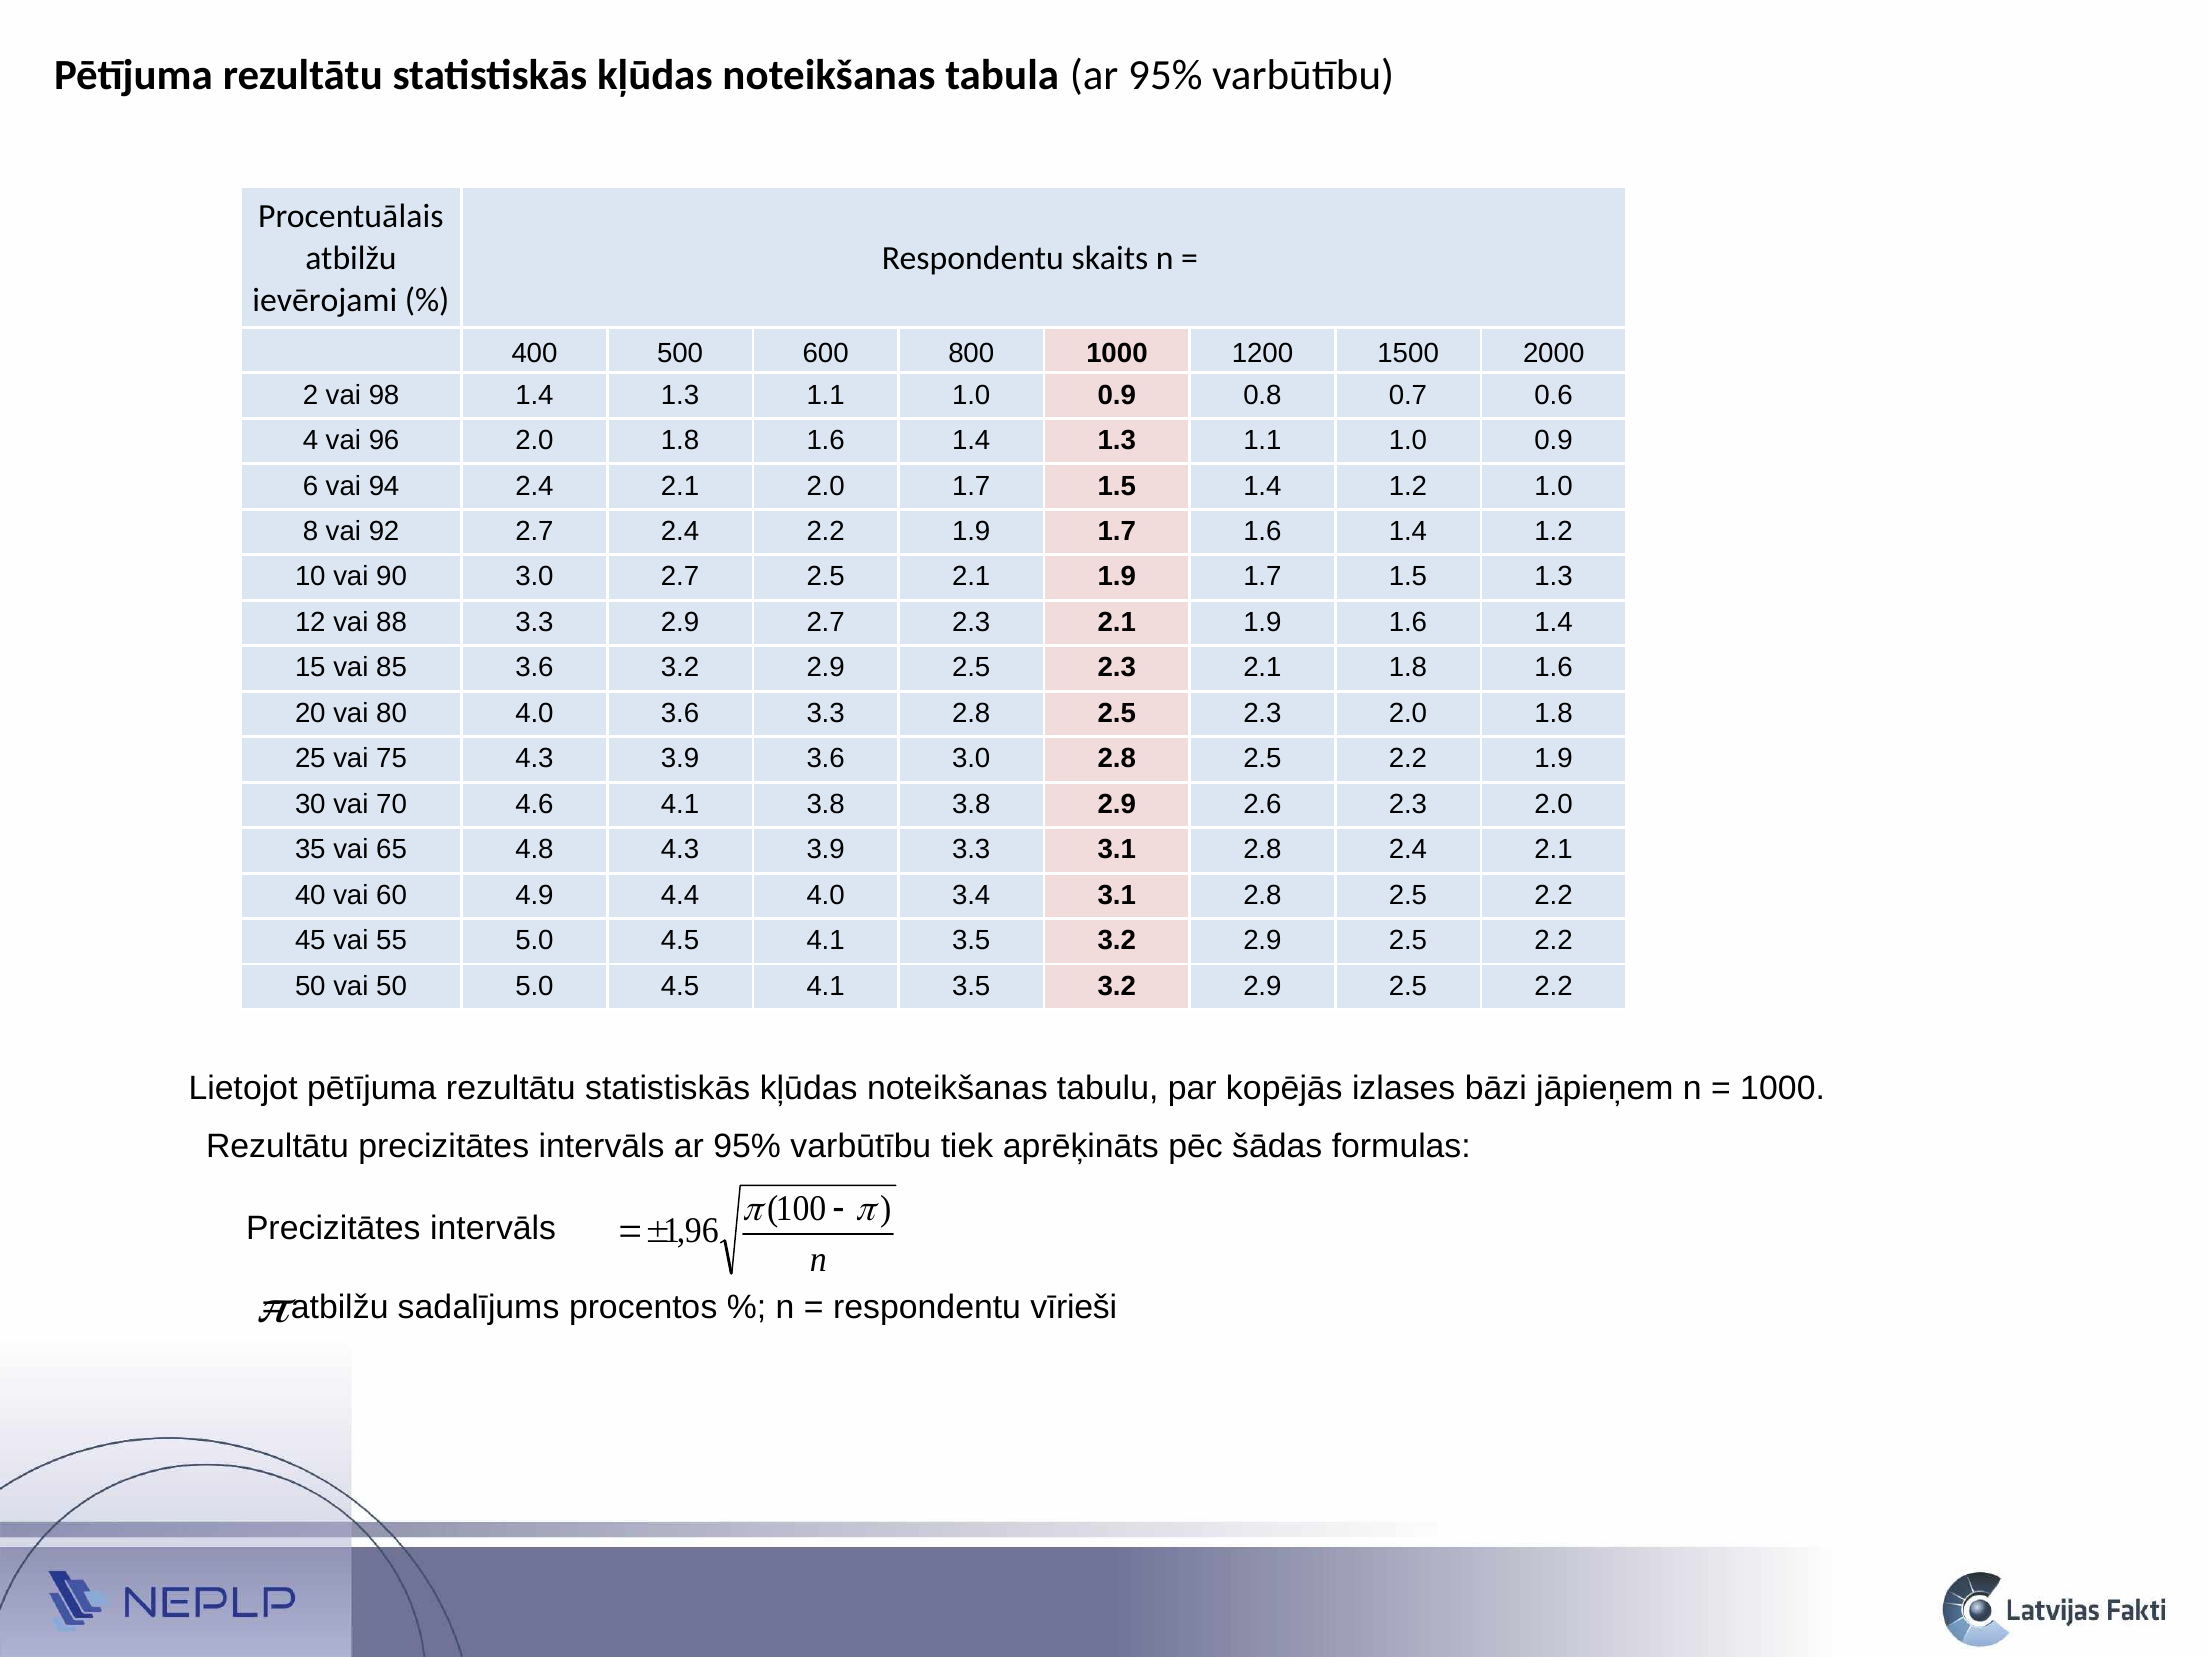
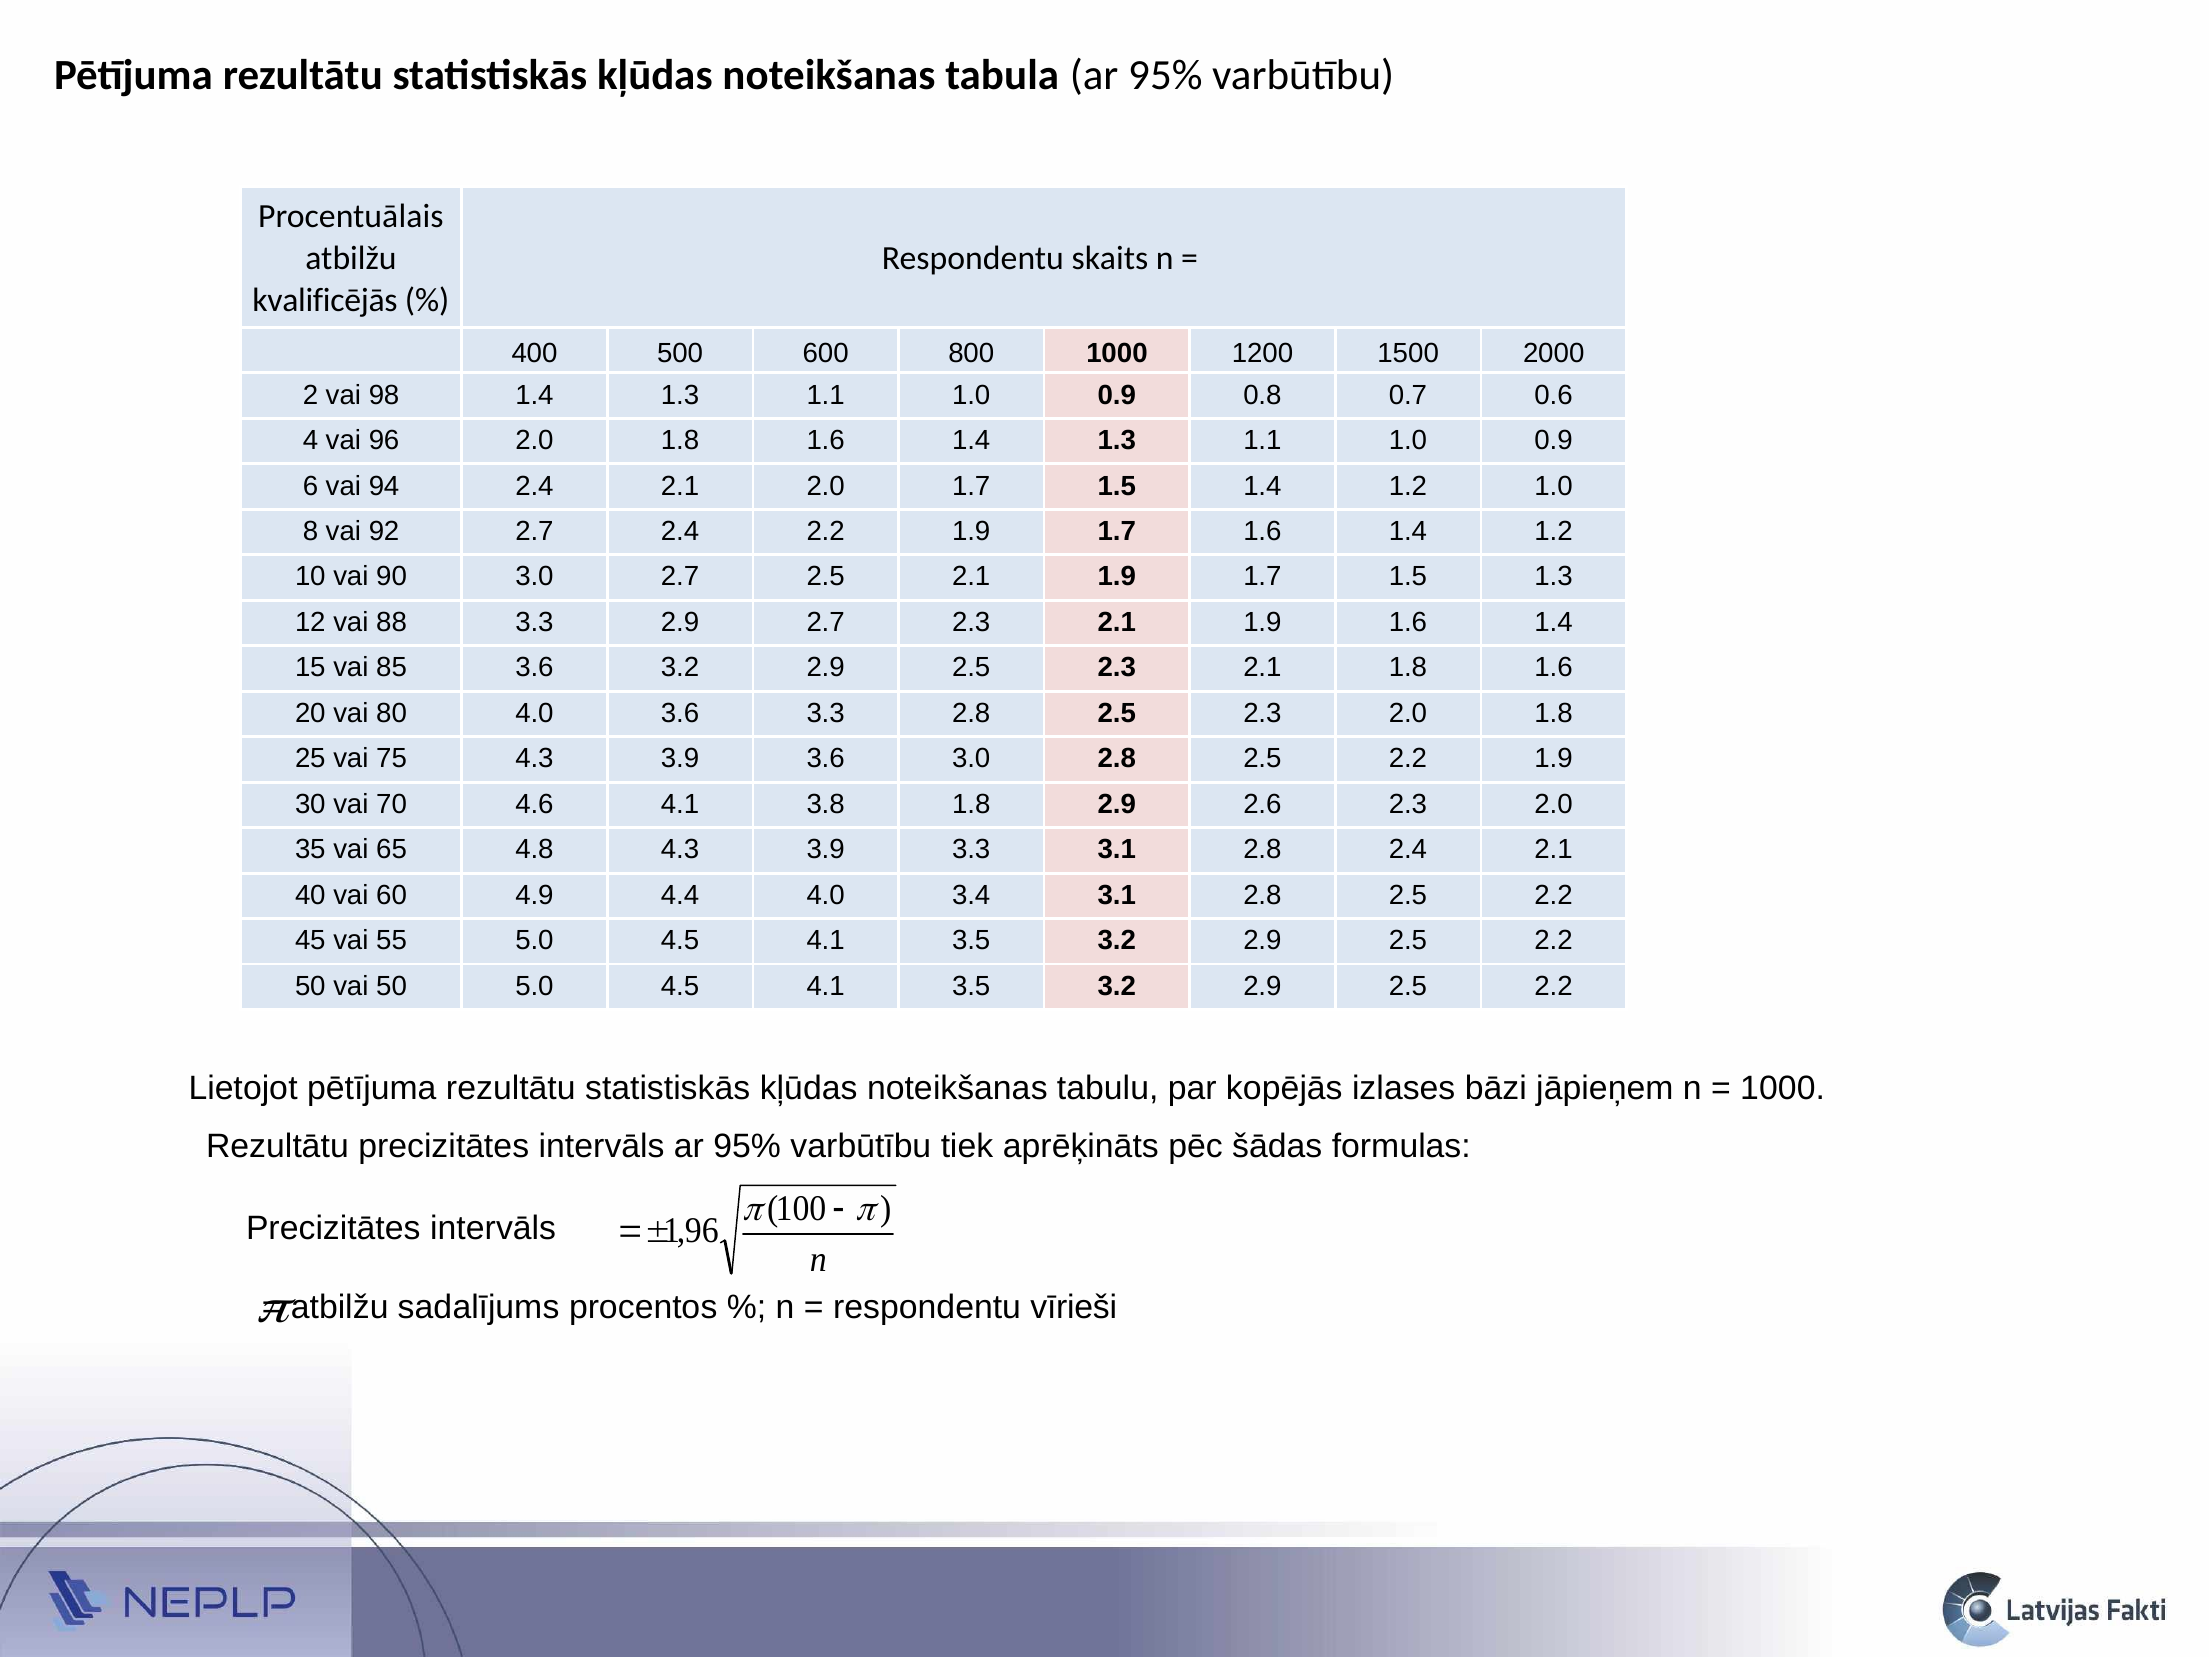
ievērojami: ievērojami -> kvalificējās
3.8 3.8: 3.8 -> 1.8
